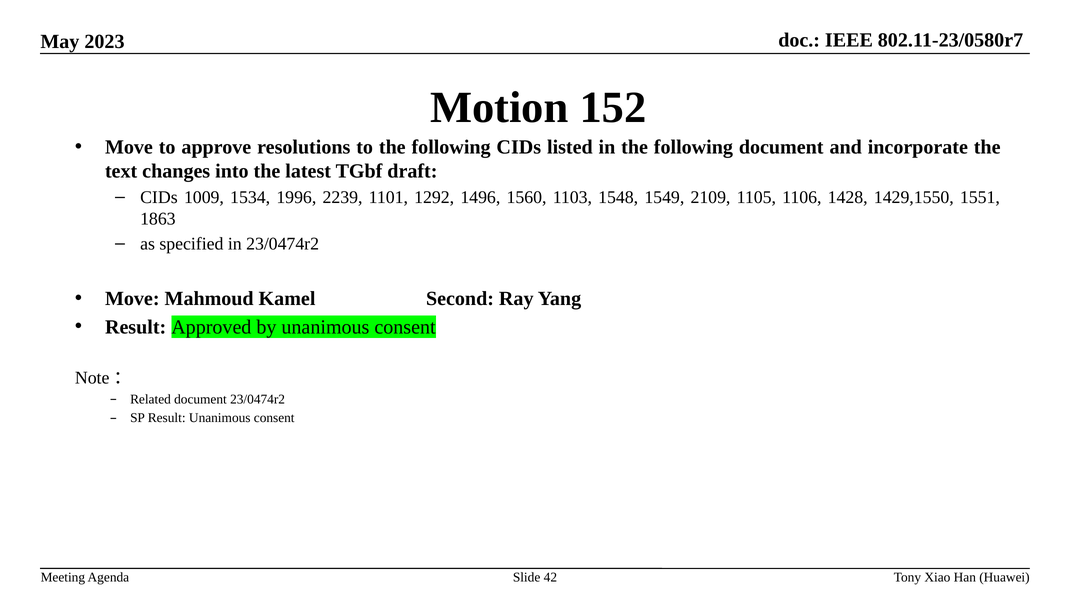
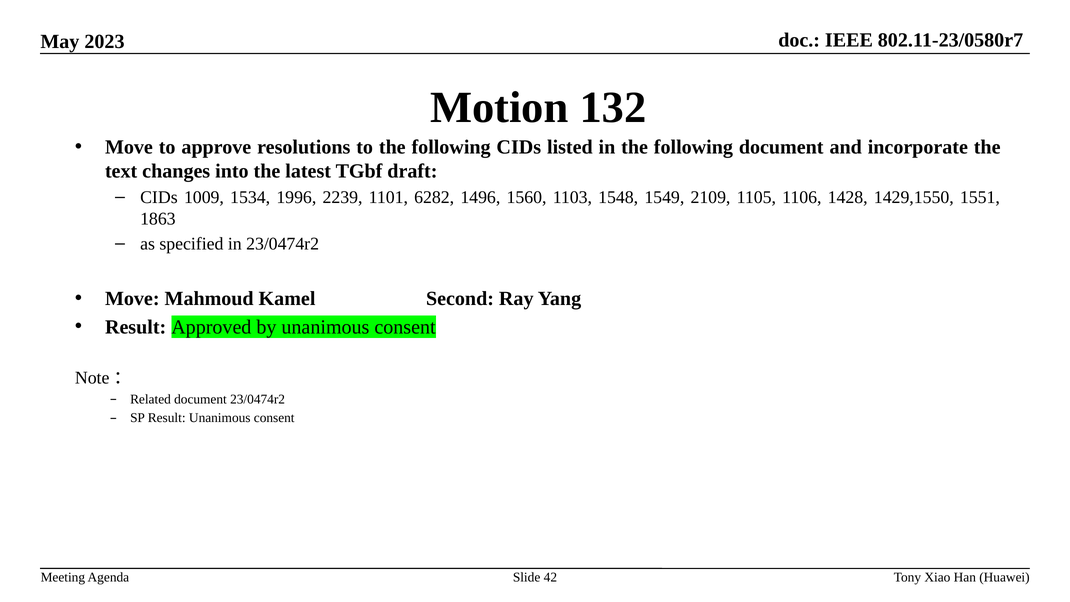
152: 152 -> 132
1292: 1292 -> 6282
